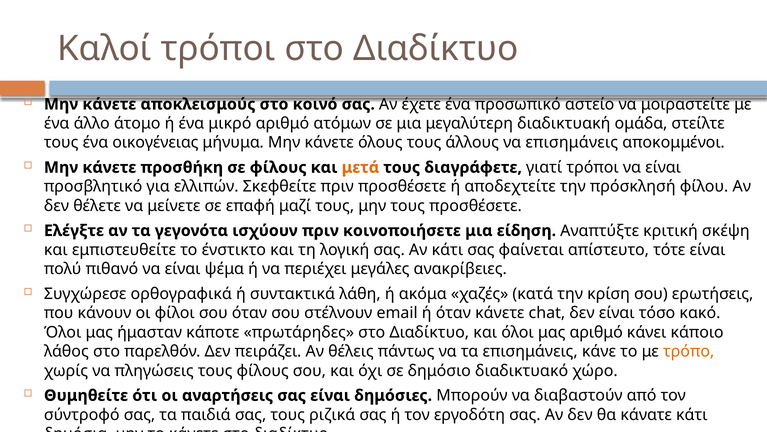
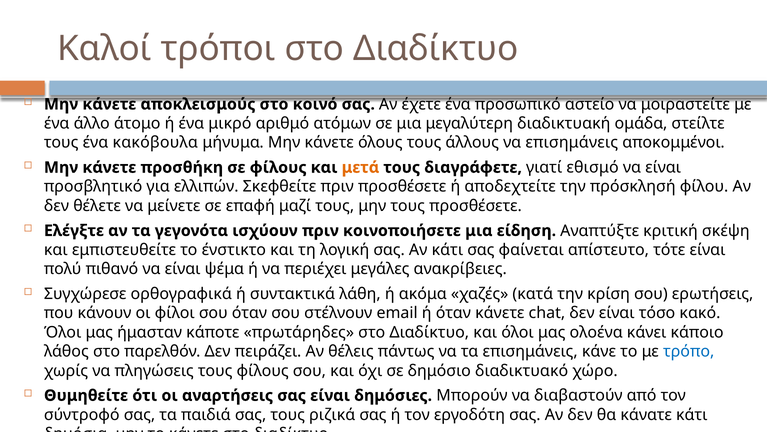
οικογένειας: οικογένειας -> κακόβουλα
γιατί τρόποι: τρόποι -> εθισμό
μας αριθμό: αριθμό -> ολοένα
τρόπο colour: orange -> blue
